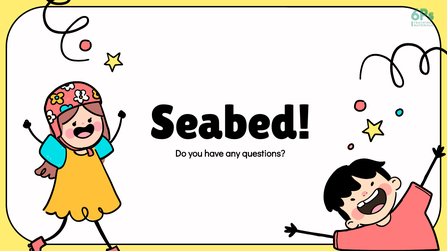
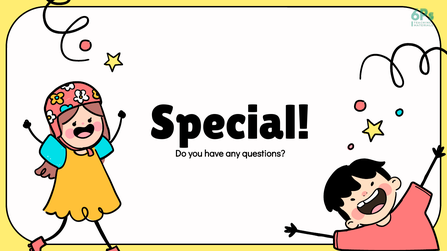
Seabed: Seabed -> Special
